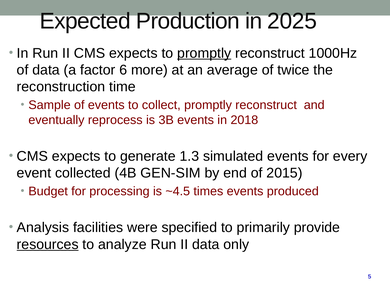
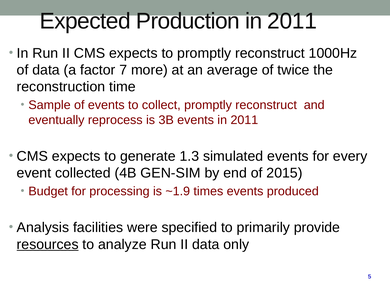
Production in 2025: 2025 -> 2011
promptly at (204, 53) underline: present -> none
6: 6 -> 7
events in 2018: 2018 -> 2011
~4.5: ~4.5 -> ~1.9
